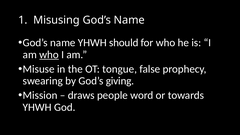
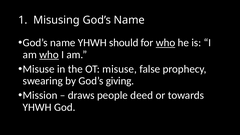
who at (166, 43) underline: none -> present
OT tongue: tongue -> misuse
word: word -> deed
